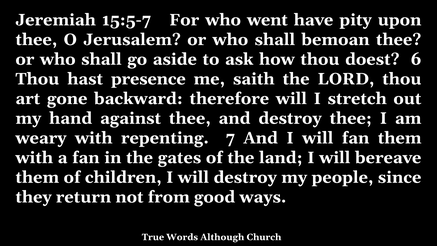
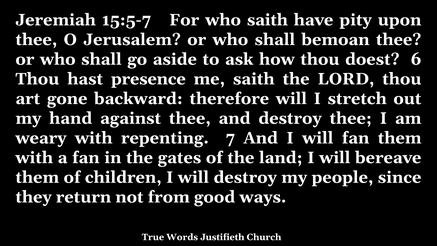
who went: went -> saith
Although: Although -> Justifieth
